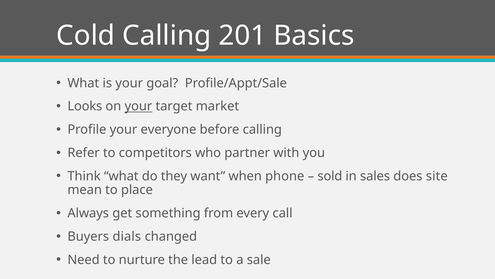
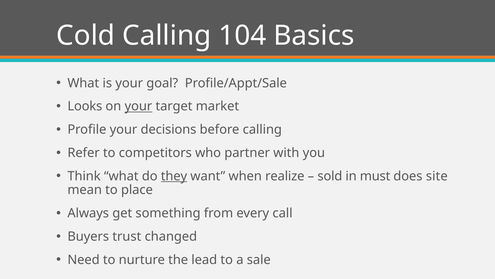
201: 201 -> 104
everyone: everyone -> decisions
they underline: none -> present
phone: phone -> realize
sales: sales -> must
dials: dials -> trust
